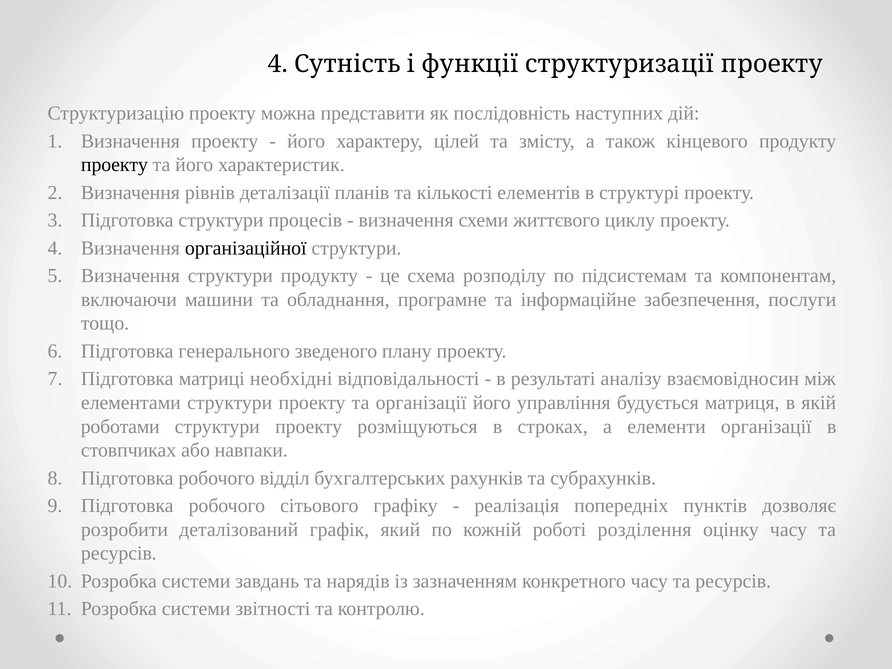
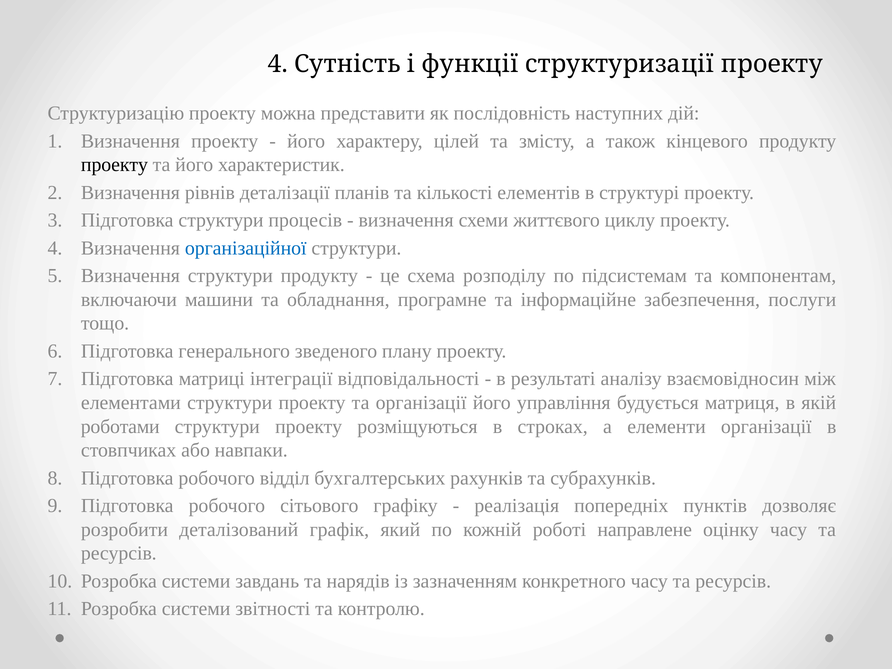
організаційної colour: black -> blue
необхідні: необхідні -> інтеграції
розділення: розділення -> направлене
